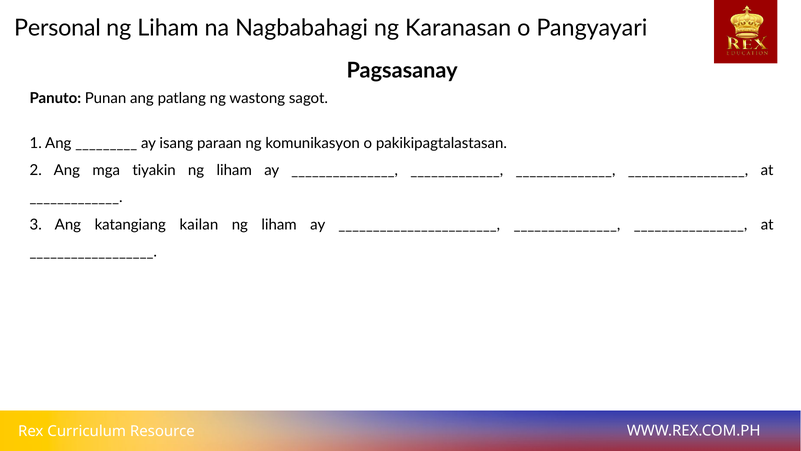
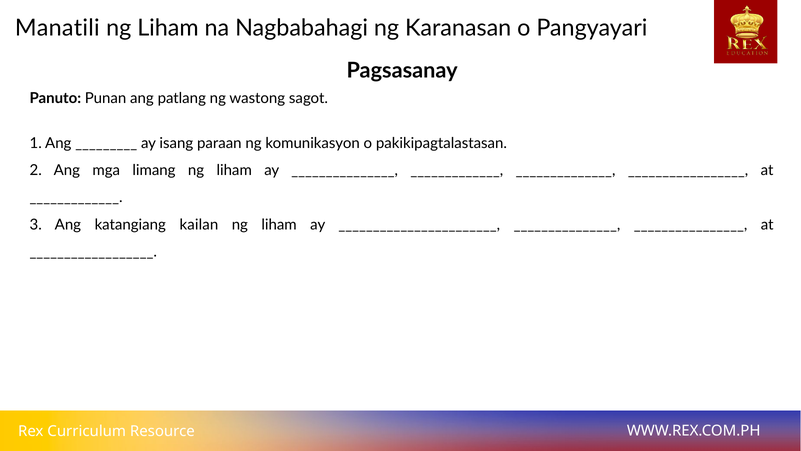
Personal: Personal -> Manatili
tiyakin: tiyakin -> limang
